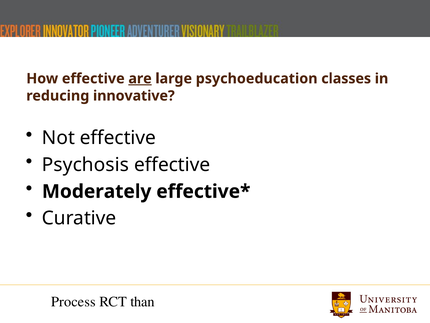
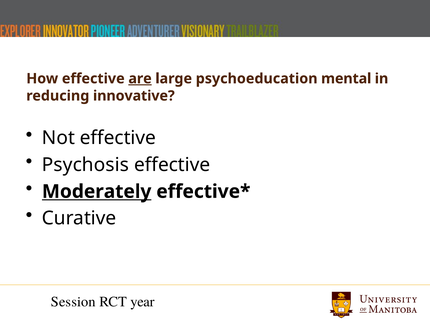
classes: classes -> mental
Moderately underline: none -> present
Process: Process -> Session
than: than -> year
